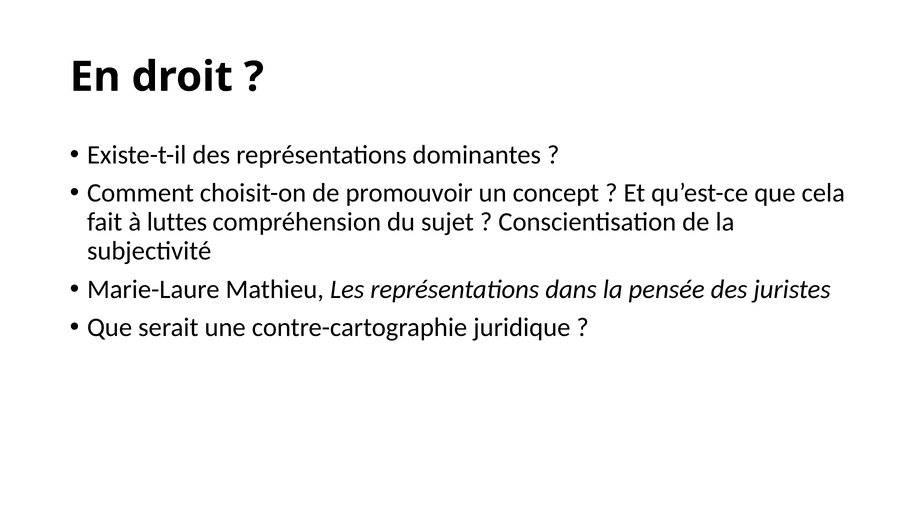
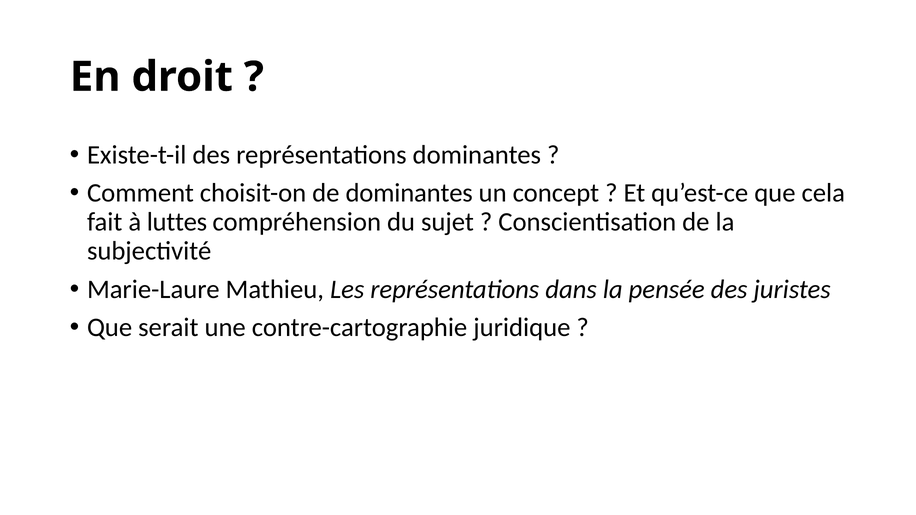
de promouvoir: promouvoir -> dominantes
